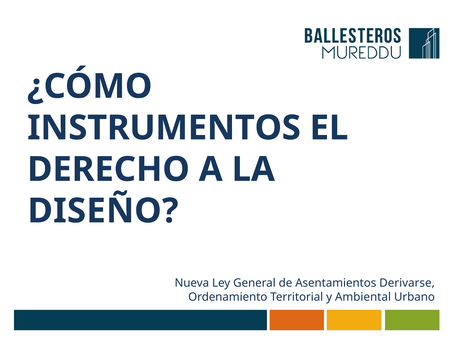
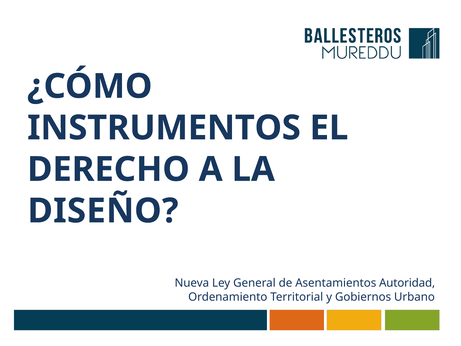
Derivarse: Derivarse -> Autoridad
Ambiental: Ambiental -> Gobiernos
